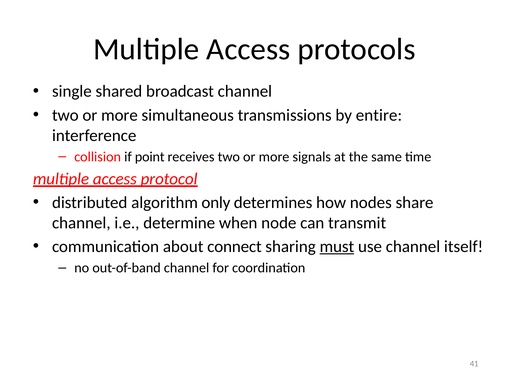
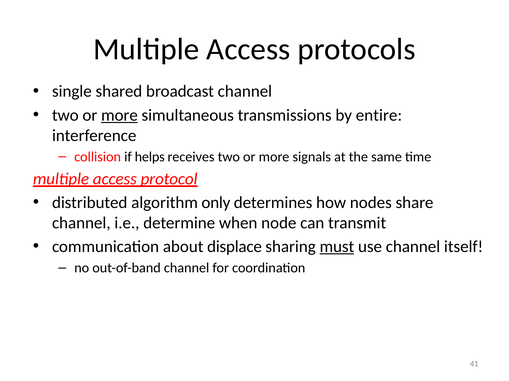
more at (119, 115) underline: none -> present
point: point -> helps
connect: connect -> displace
